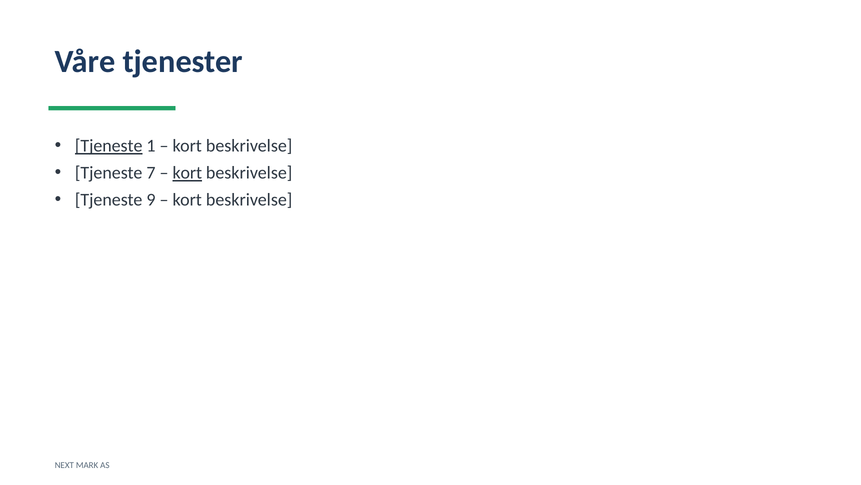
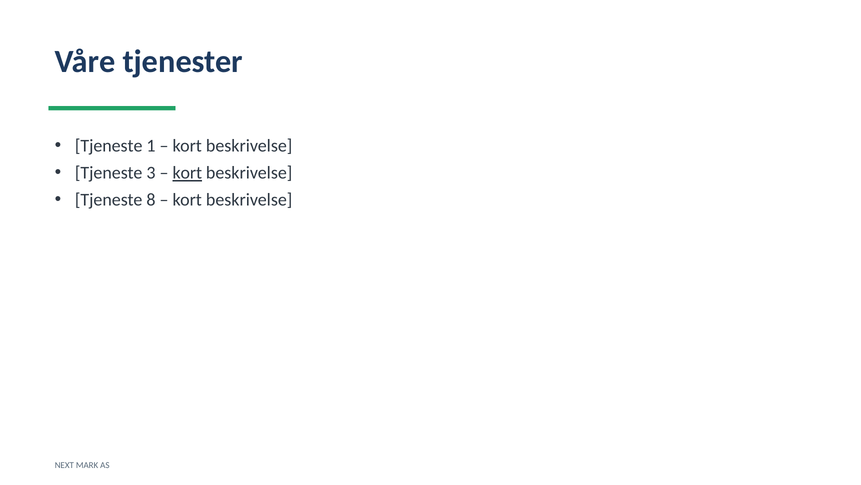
Tjeneste at (109, 146) underline: present -> none
7: 7 -> 3
9: 9 -> 8
